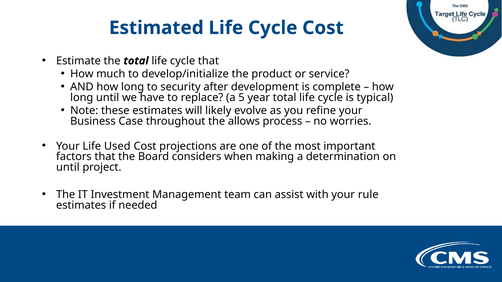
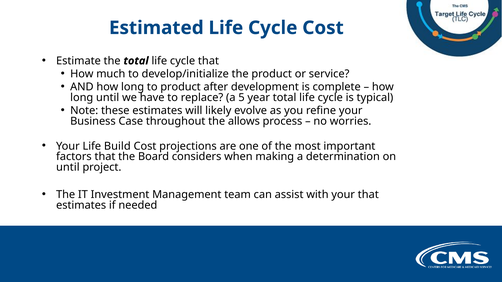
to security: security -> product
Used: Used -> Build
your rule: rule -> that
